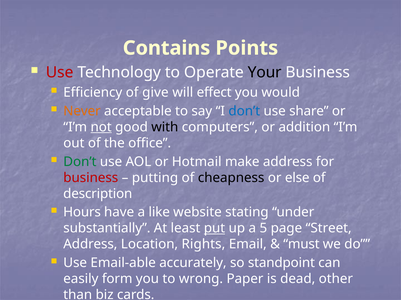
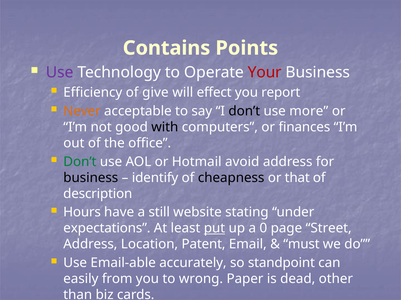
Use at (60, 73) colour: red -> purple
Your colour: black -> red
would: would -> report
don’t at (244, 111) colour: blue -> black
share: share -> more
not underline: present -> none
addition: addition -> finances
make: make -> avoid
business at (91, 178) colour: red -> black
putting: putting -> identify
else: else -> that
like: like -> still
substantially: substantially -> expectations
5: 5 -> 0
Rights: Rights -> Patent
form: form -> from
